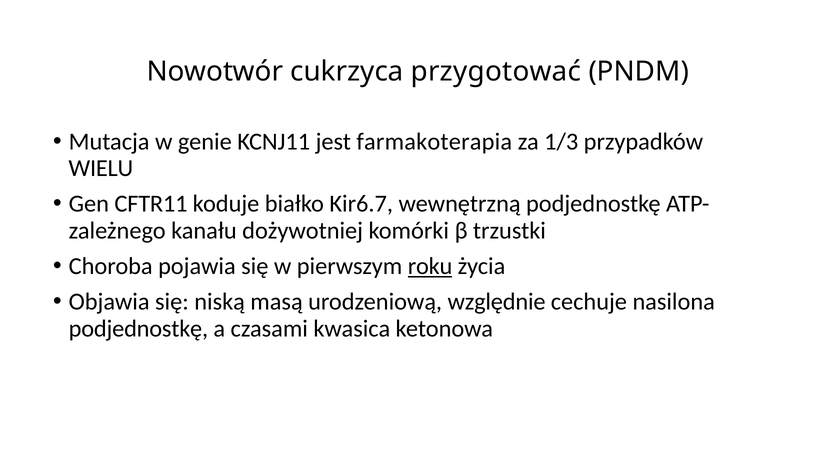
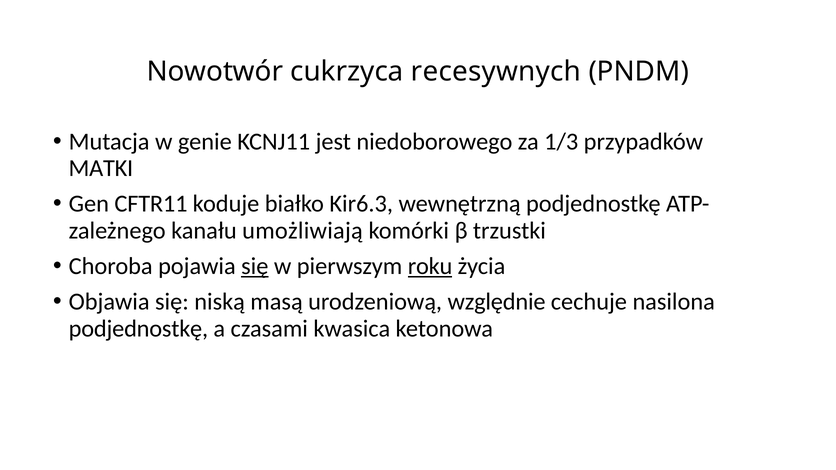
przygotować: przygotować -> recesywnych
farmakoterapia: farmakoterapia -> niedoborowego
WIELU: WIELU -> MATKI
Kir6.7: Kir6.7 -> Kir6.3
dożywotniej: dożywotniej -> umożliwiają
się at (255, 266) underline: none -> present
